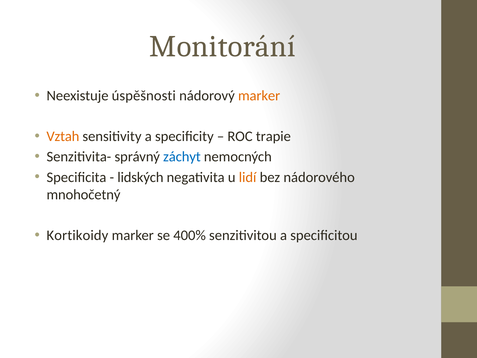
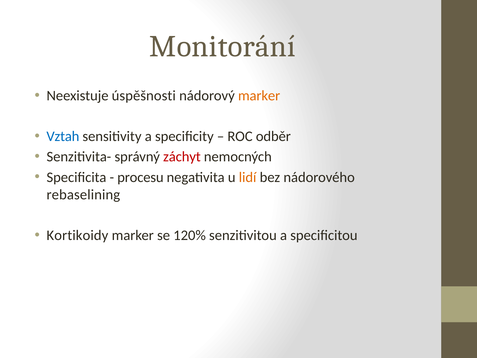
Vztah colour: orange -> blue
trapie: trapie -> odběr
záchyt colour: blue -> red
lidských: lidských -> procesu
mnohočetný: mnohočetný -> rebaselining
400%: 400% -> 120%
